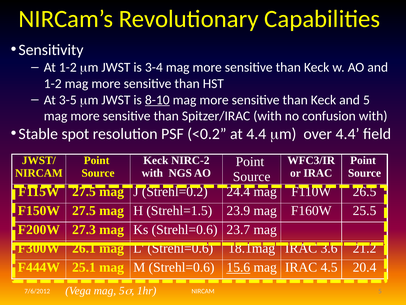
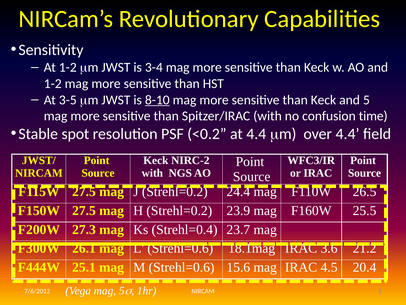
confusion with: with -> time
H Strehl=1.5: Strehl=1.5 -> Strehl=0.2
Ks Strehl=0.6: Strehl=0.6 -> Strehl=0.4
15.6 underline: present -> none
